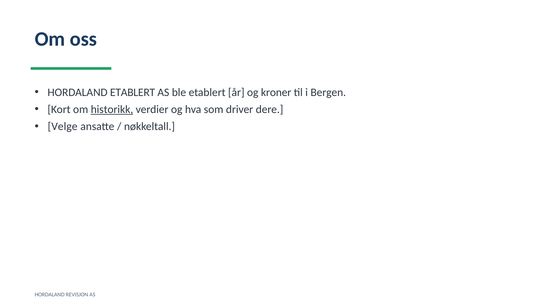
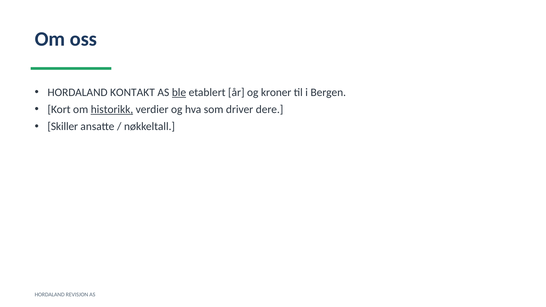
HORDALAND ETABLERT: ETABLERT -> KONTAKT
ble underline: none -> present
Velge: Velge -> Skiller
